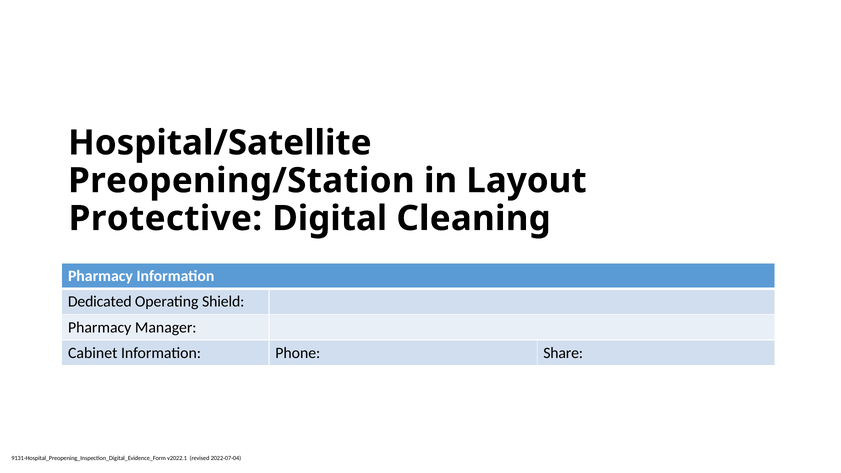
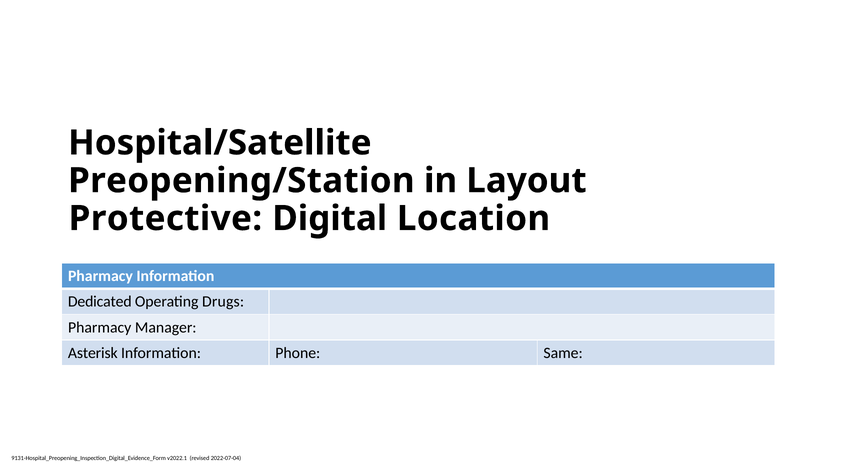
Cleaning: Cleaning -> Location
Shield: Shield -> Drugs
Cabinet: Cabinet -> Asterisk
Share: Share -> Same
